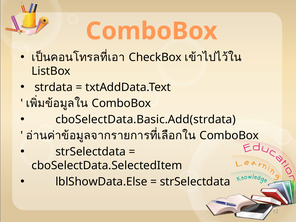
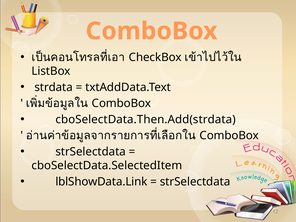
cboSelectData.Basic.Add(strdata: cboSelectData.Basic.Add(strdata -> cboSelectData.Then.Add(strdata
lblShowData.Else: lblShowData.Else -> lblShowData.Link
